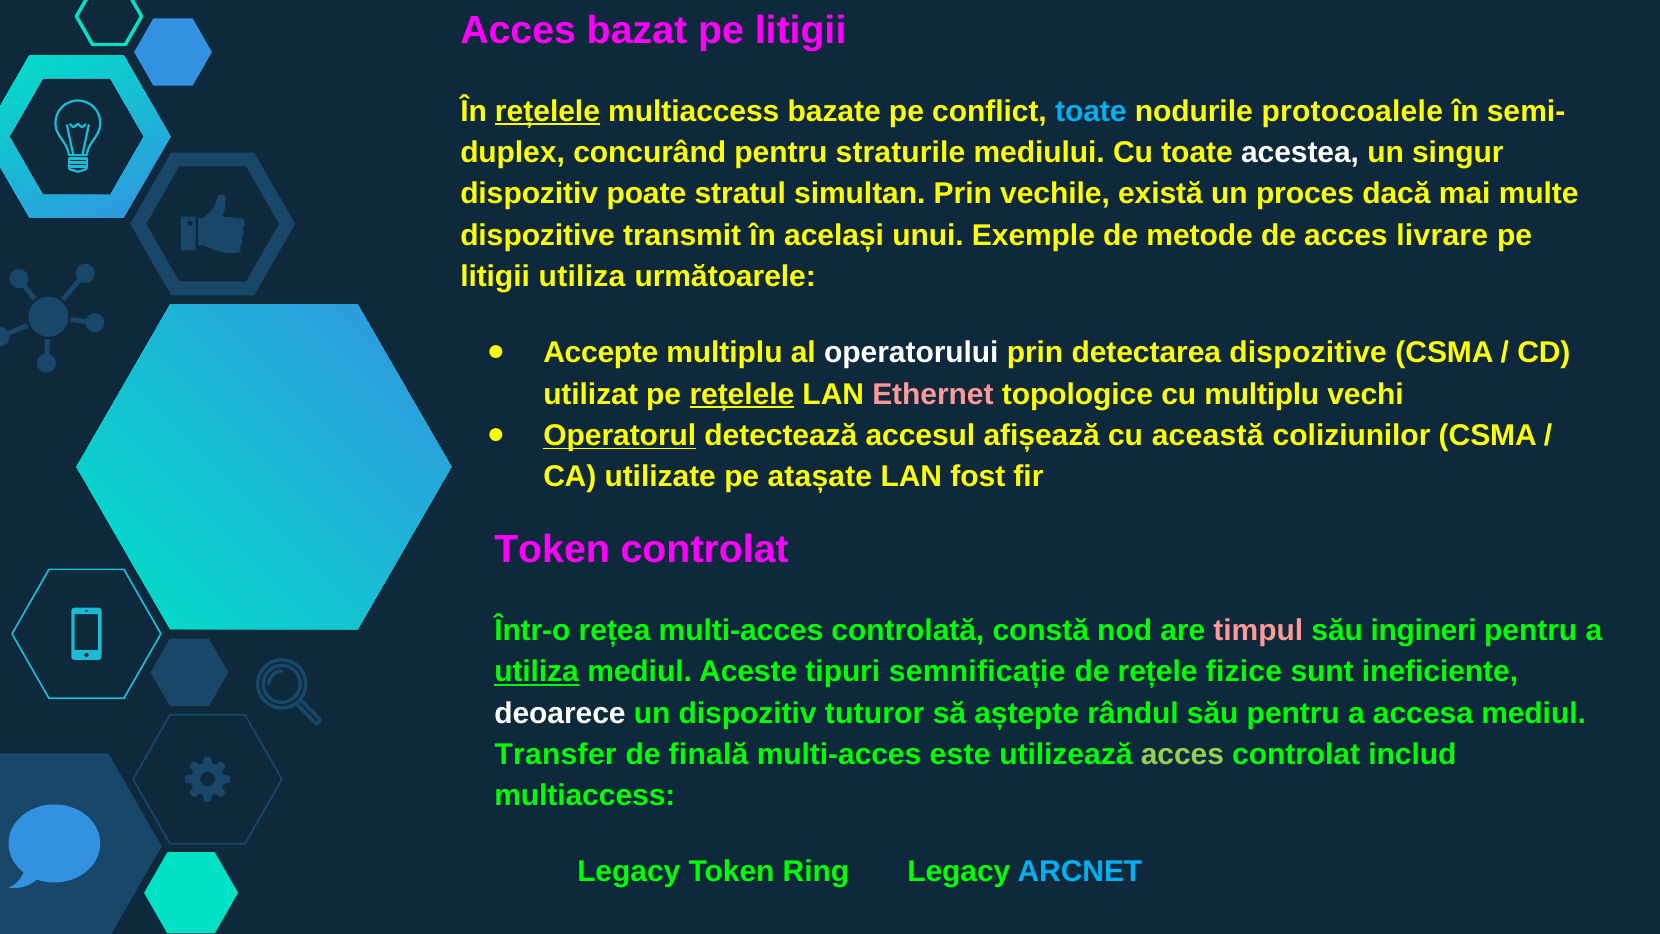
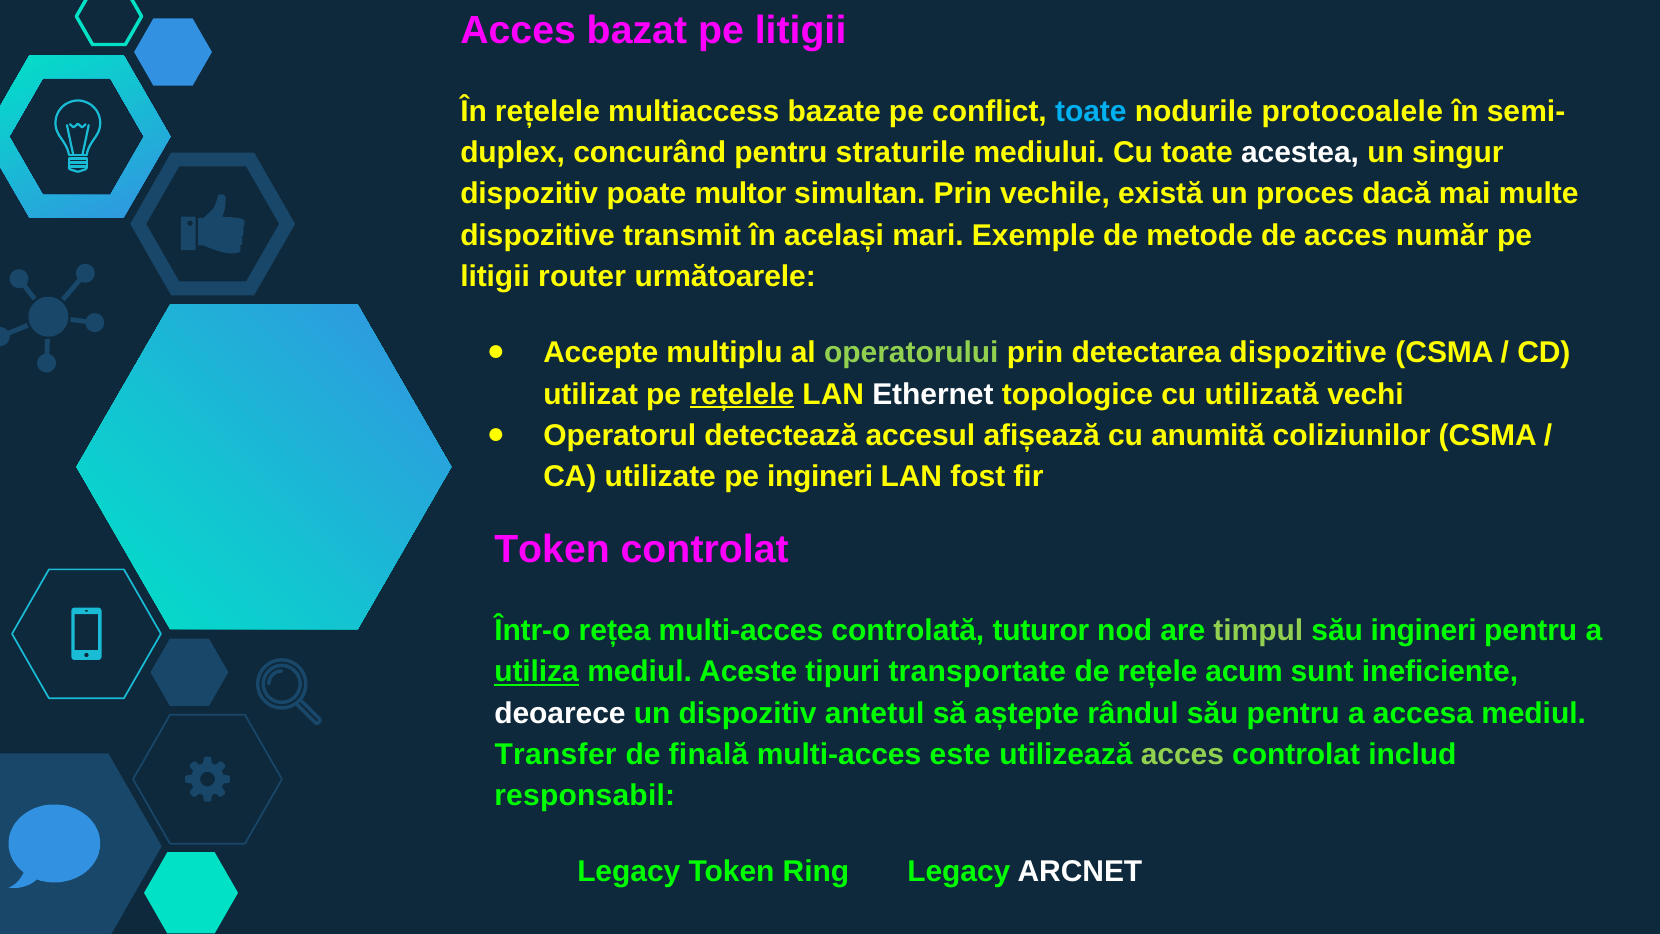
rețelele at (547, 111) underline: present -> none
stratul: stratul -> multor
unui: unui -> mari
livrare: livrare -> număr
litigii utiliza: utiliza -> router
operatorului colour: white -> light green
Ethernet colour: pink -> white
cu multiplu: multiplu -> utilizată
Operatorul underline: present -> none
această: această -> anumită
pe atașate: atașate -> ingineri
constă: constă -> tuturor
timpul colour: pink -> light green
semnificație: semnificație -> transportate
fizice: fizice -> acum
tuturor: tuturor -> antetul
multiaccess at (585, 796): multiaccess -> responsabil
ARCNET colour: light blue -> white
